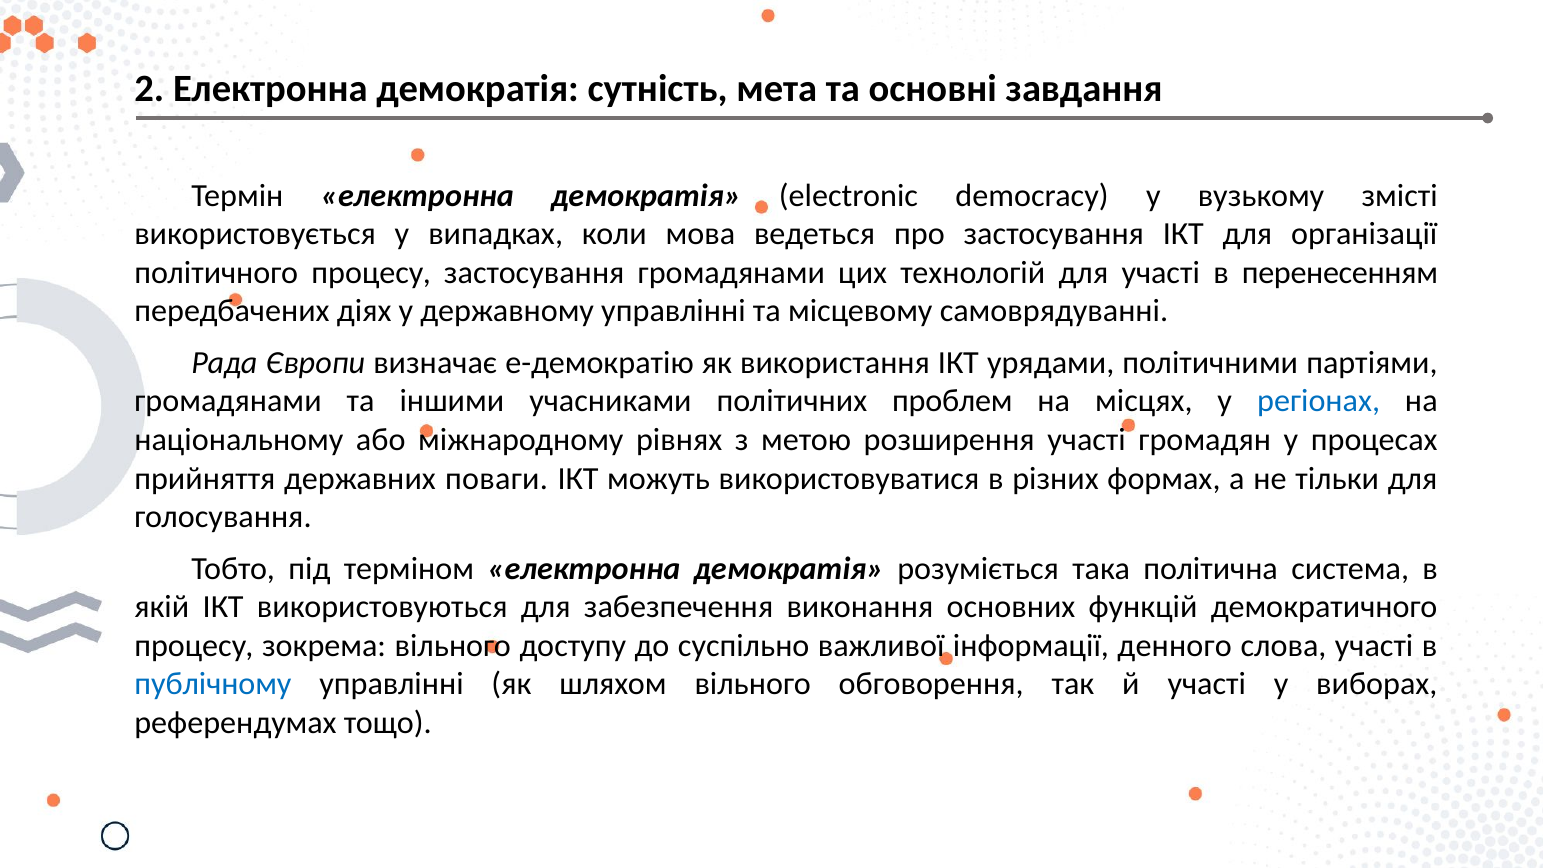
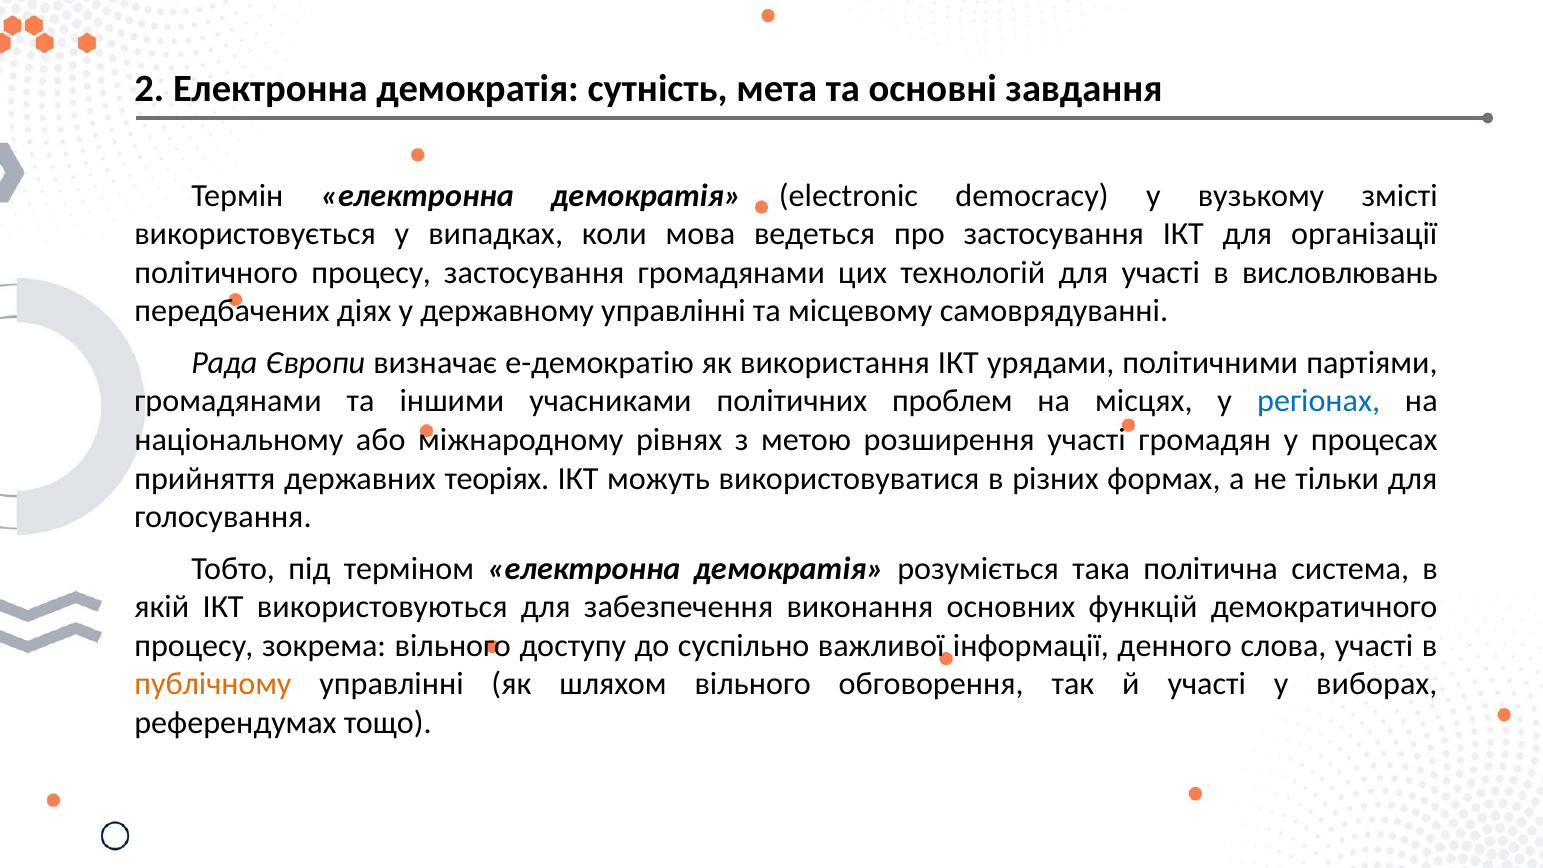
перенесенням: перенесенням -> висловлювань
поваги: поваги -> теоріях
публічному colour: blue -> orange
